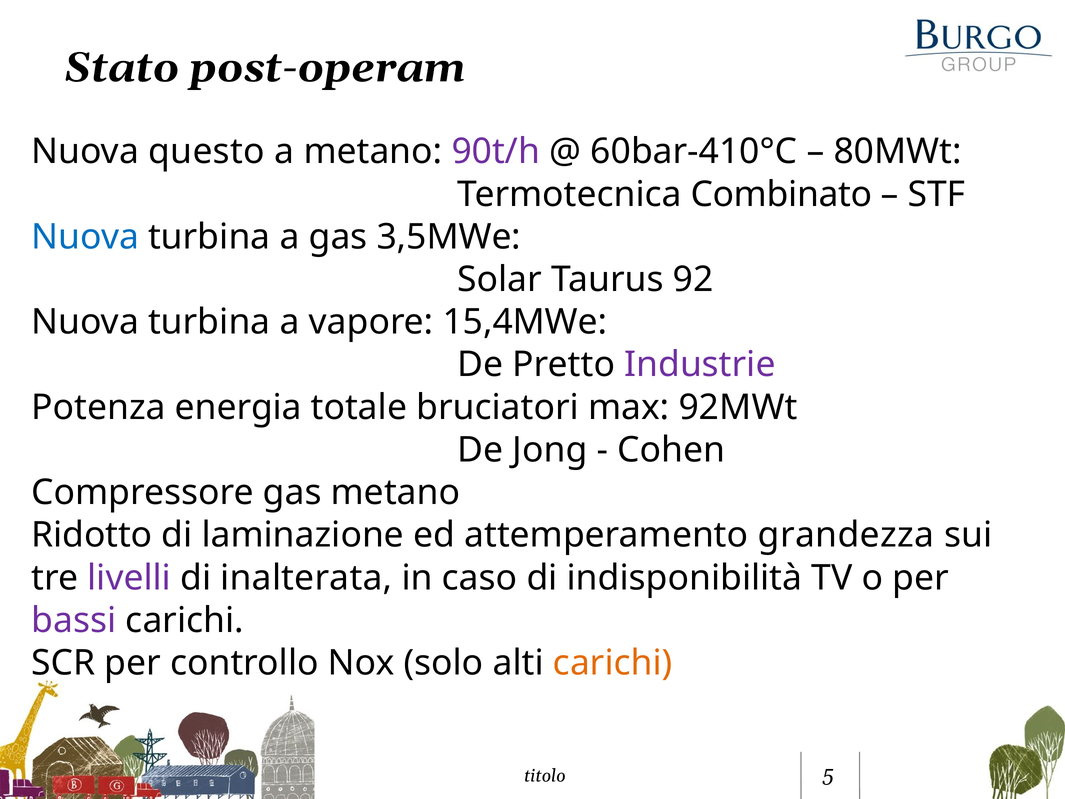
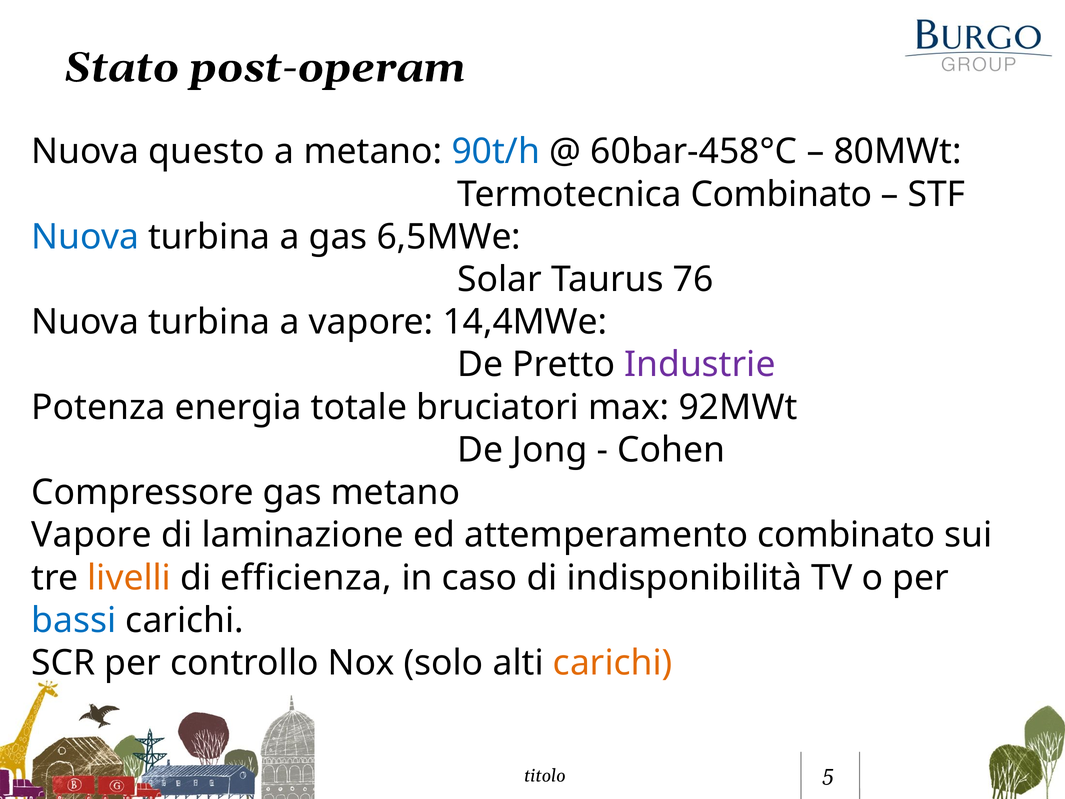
90t/h colour: purple -> blue
60bar-410°C: 60bar-410°C -> 60bar-458°C
3,5MWe: 3,5MWe -> 6,5MWe
92: 92 -> 76
15,4MWe: 15,4MWe -> 14,4MWe
Ridotto at (92, 535): Ridotto -> Vapore
attemperamento grandezza: grandezza -> combinato
livelli colour: purple -> orange
inalterata: inalterata -> efficienza
bassi colour: purple -> blue
